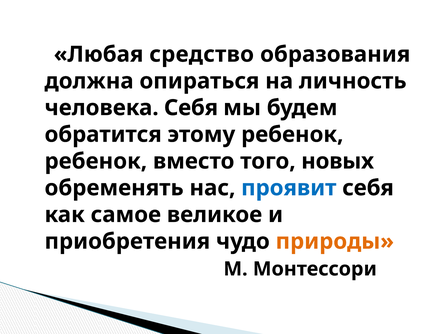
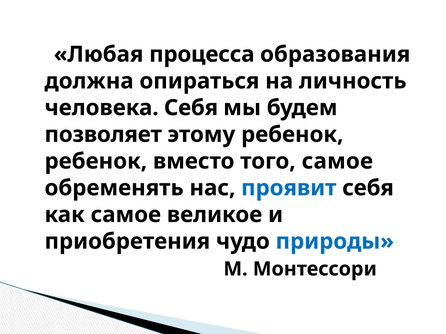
средство: средство -> процесса
обратится: обратится -> позволяет
того новых: новых -> самое
природы colour: orange -> blue
